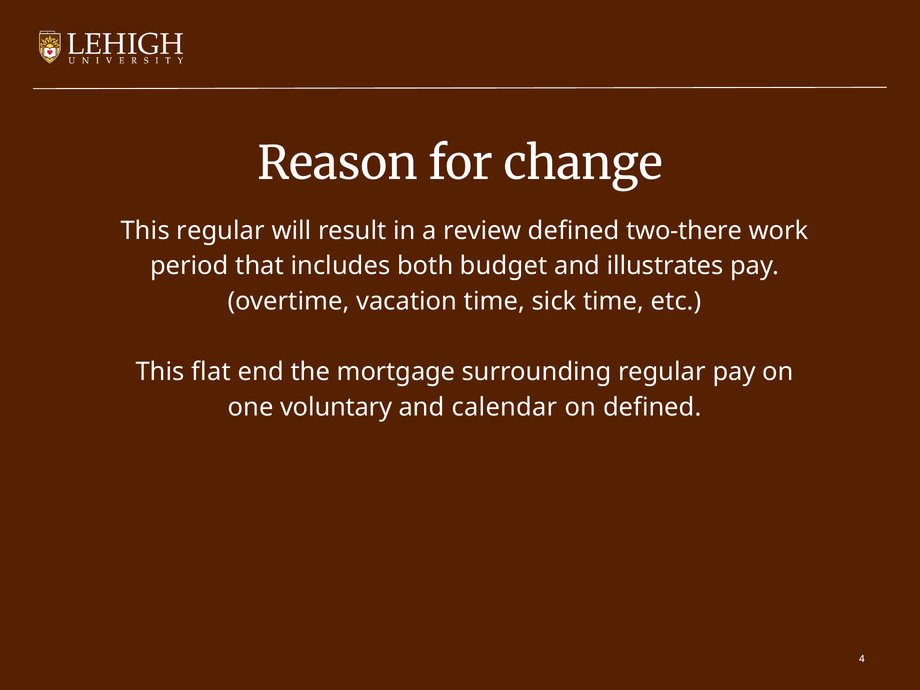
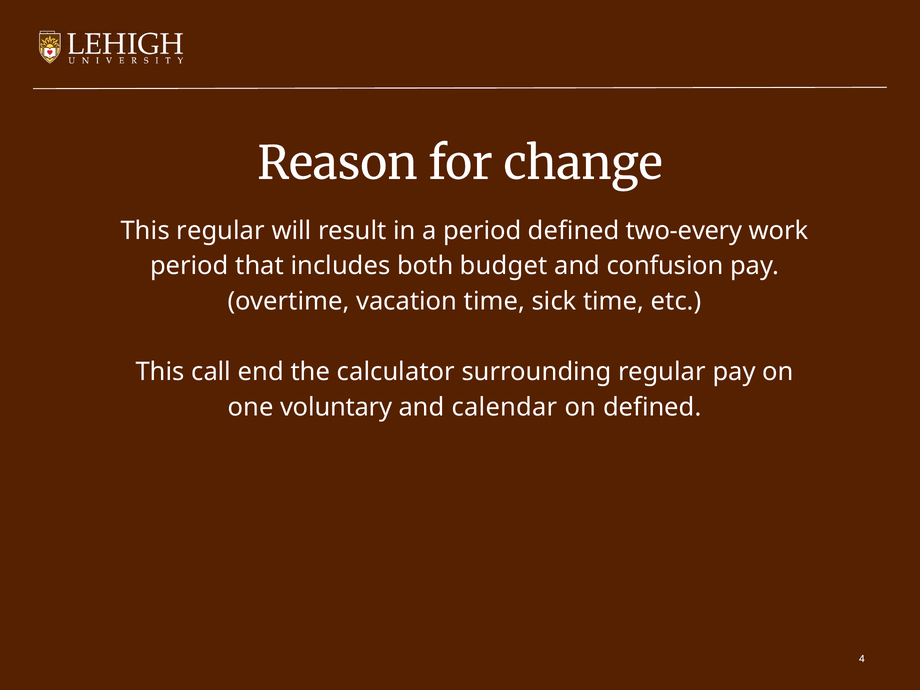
a review: review -> period
two-there: two-there -> two-every
illustrates: illustrates -> confusion
flat: flat -> call
mortgage: mortgage -> calculator
